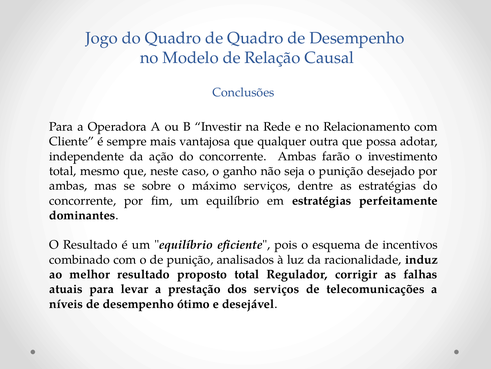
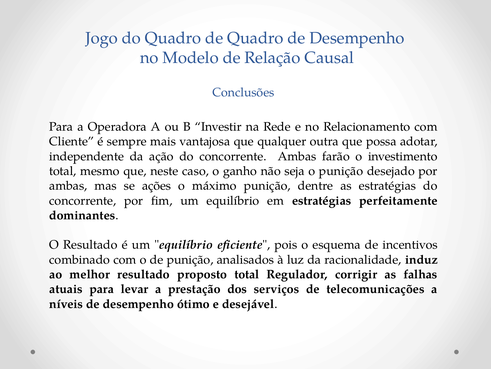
sobre: sobre -> ações
máximo serviços: serviços -> punição
